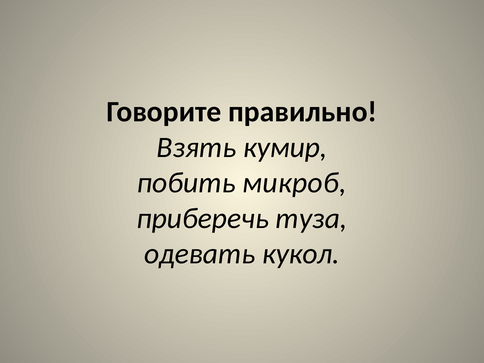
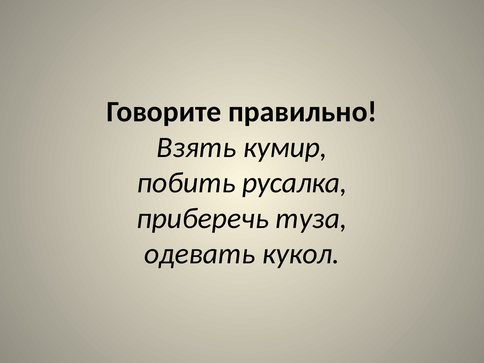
микроб: микроб -> русалка
